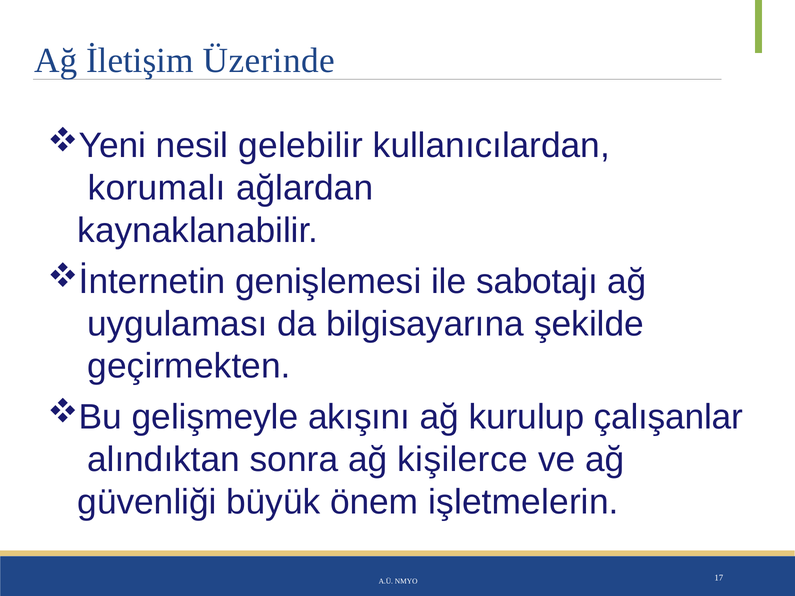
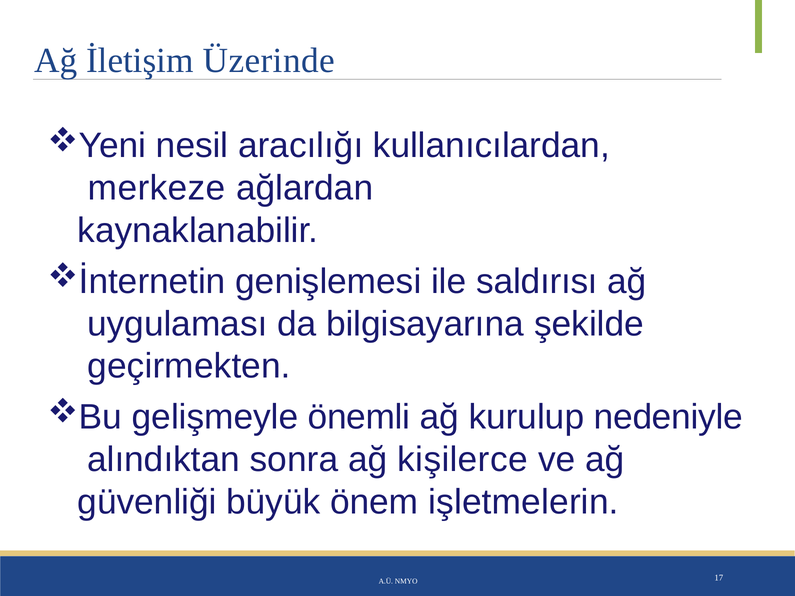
gelebilir: gelebilir -> aracılığı
korumalı: korumalı -> merkeze
sabotajı: sabotajı -> saldırısı
akışını: akışını -> önemli
çalışanlar: çalışanlar -> nedeniyle
